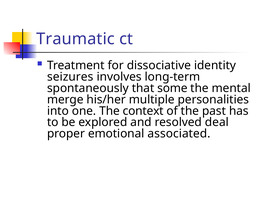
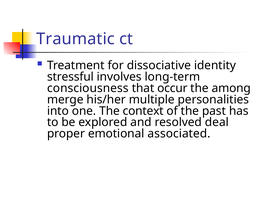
seizures: seizures -> stressful
spontaneously: spontaneously -> consciousness
some: some -> occur
mental: mental -> among
